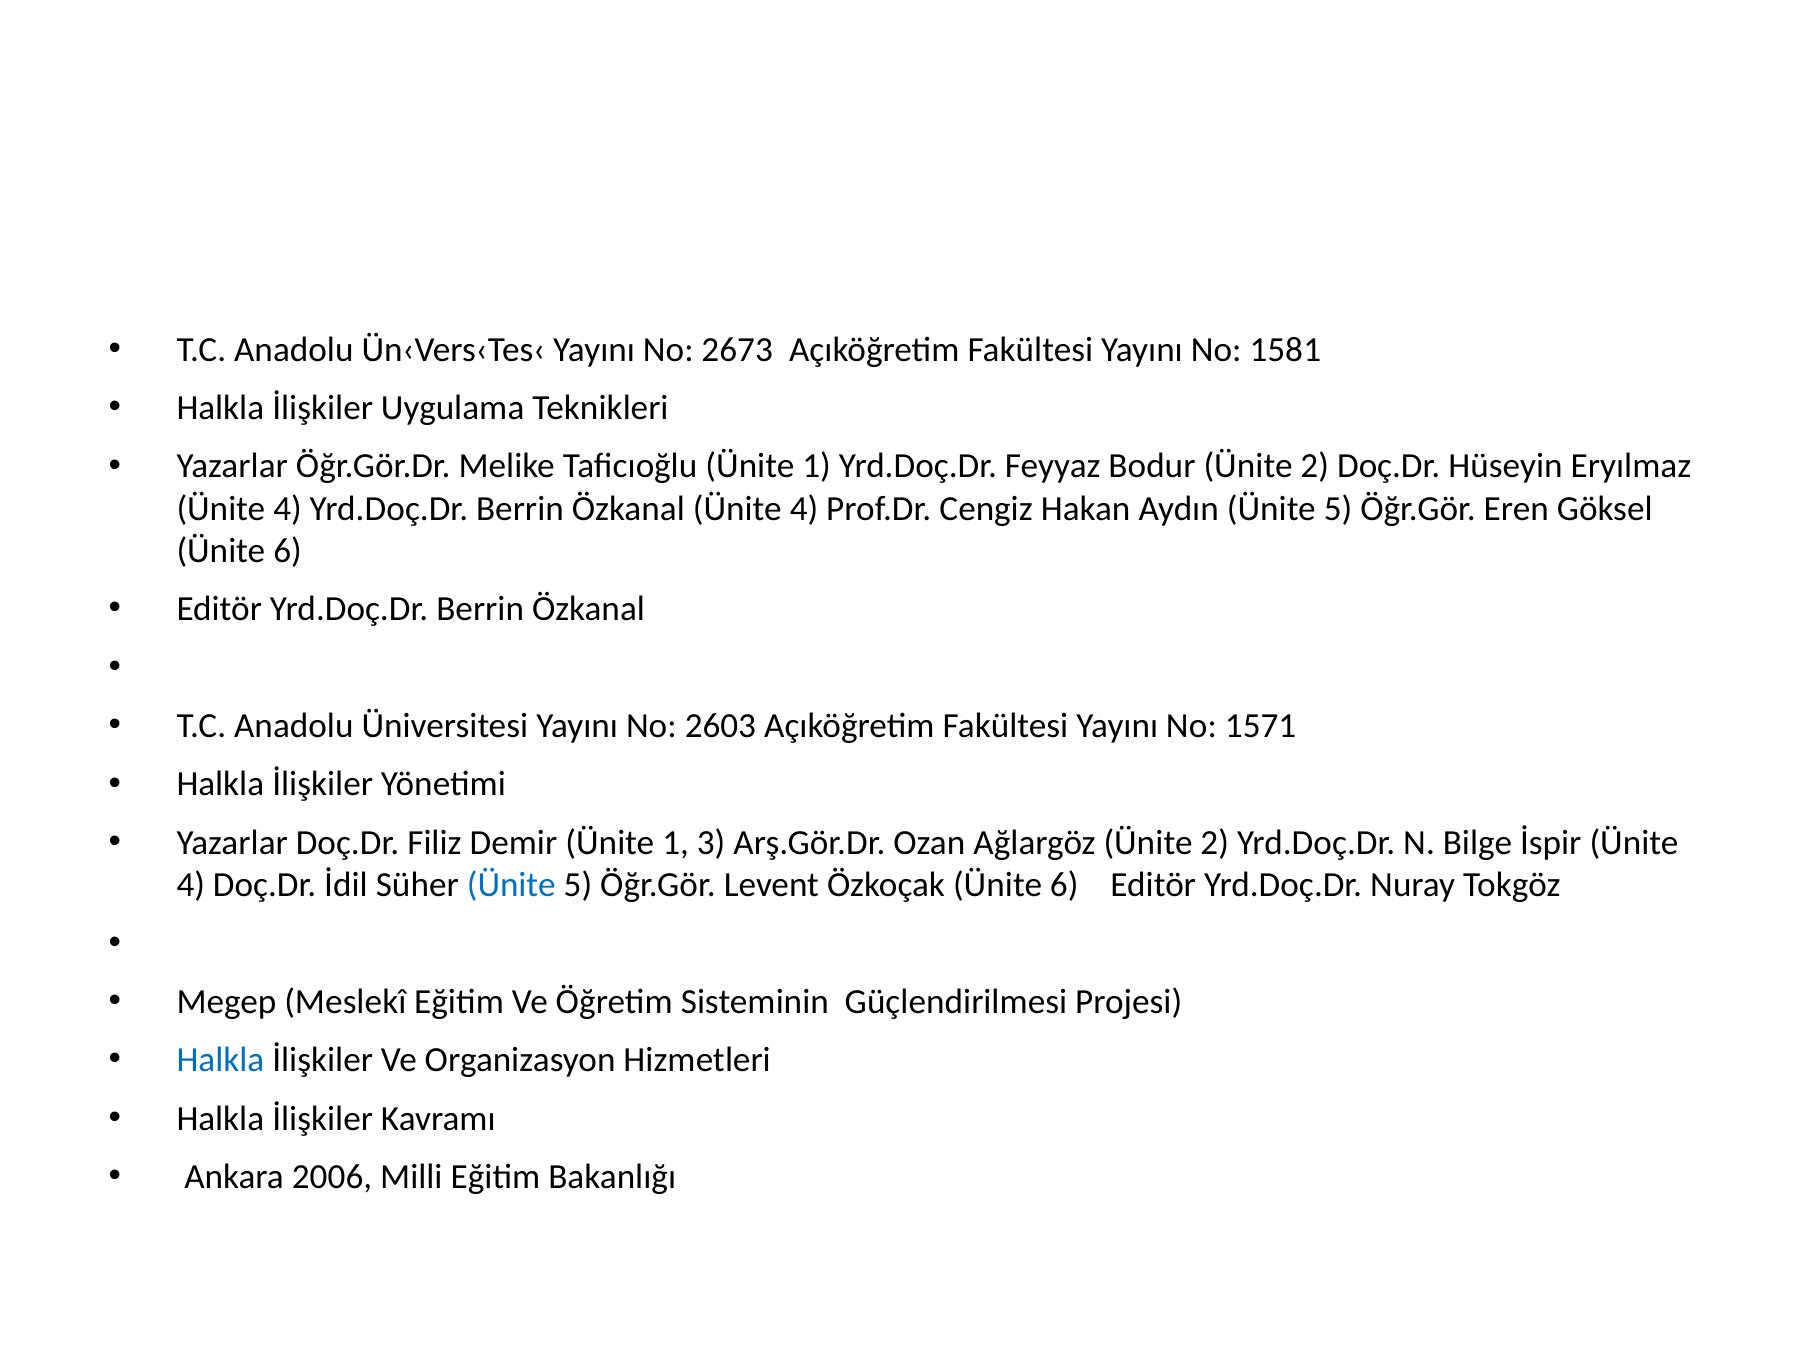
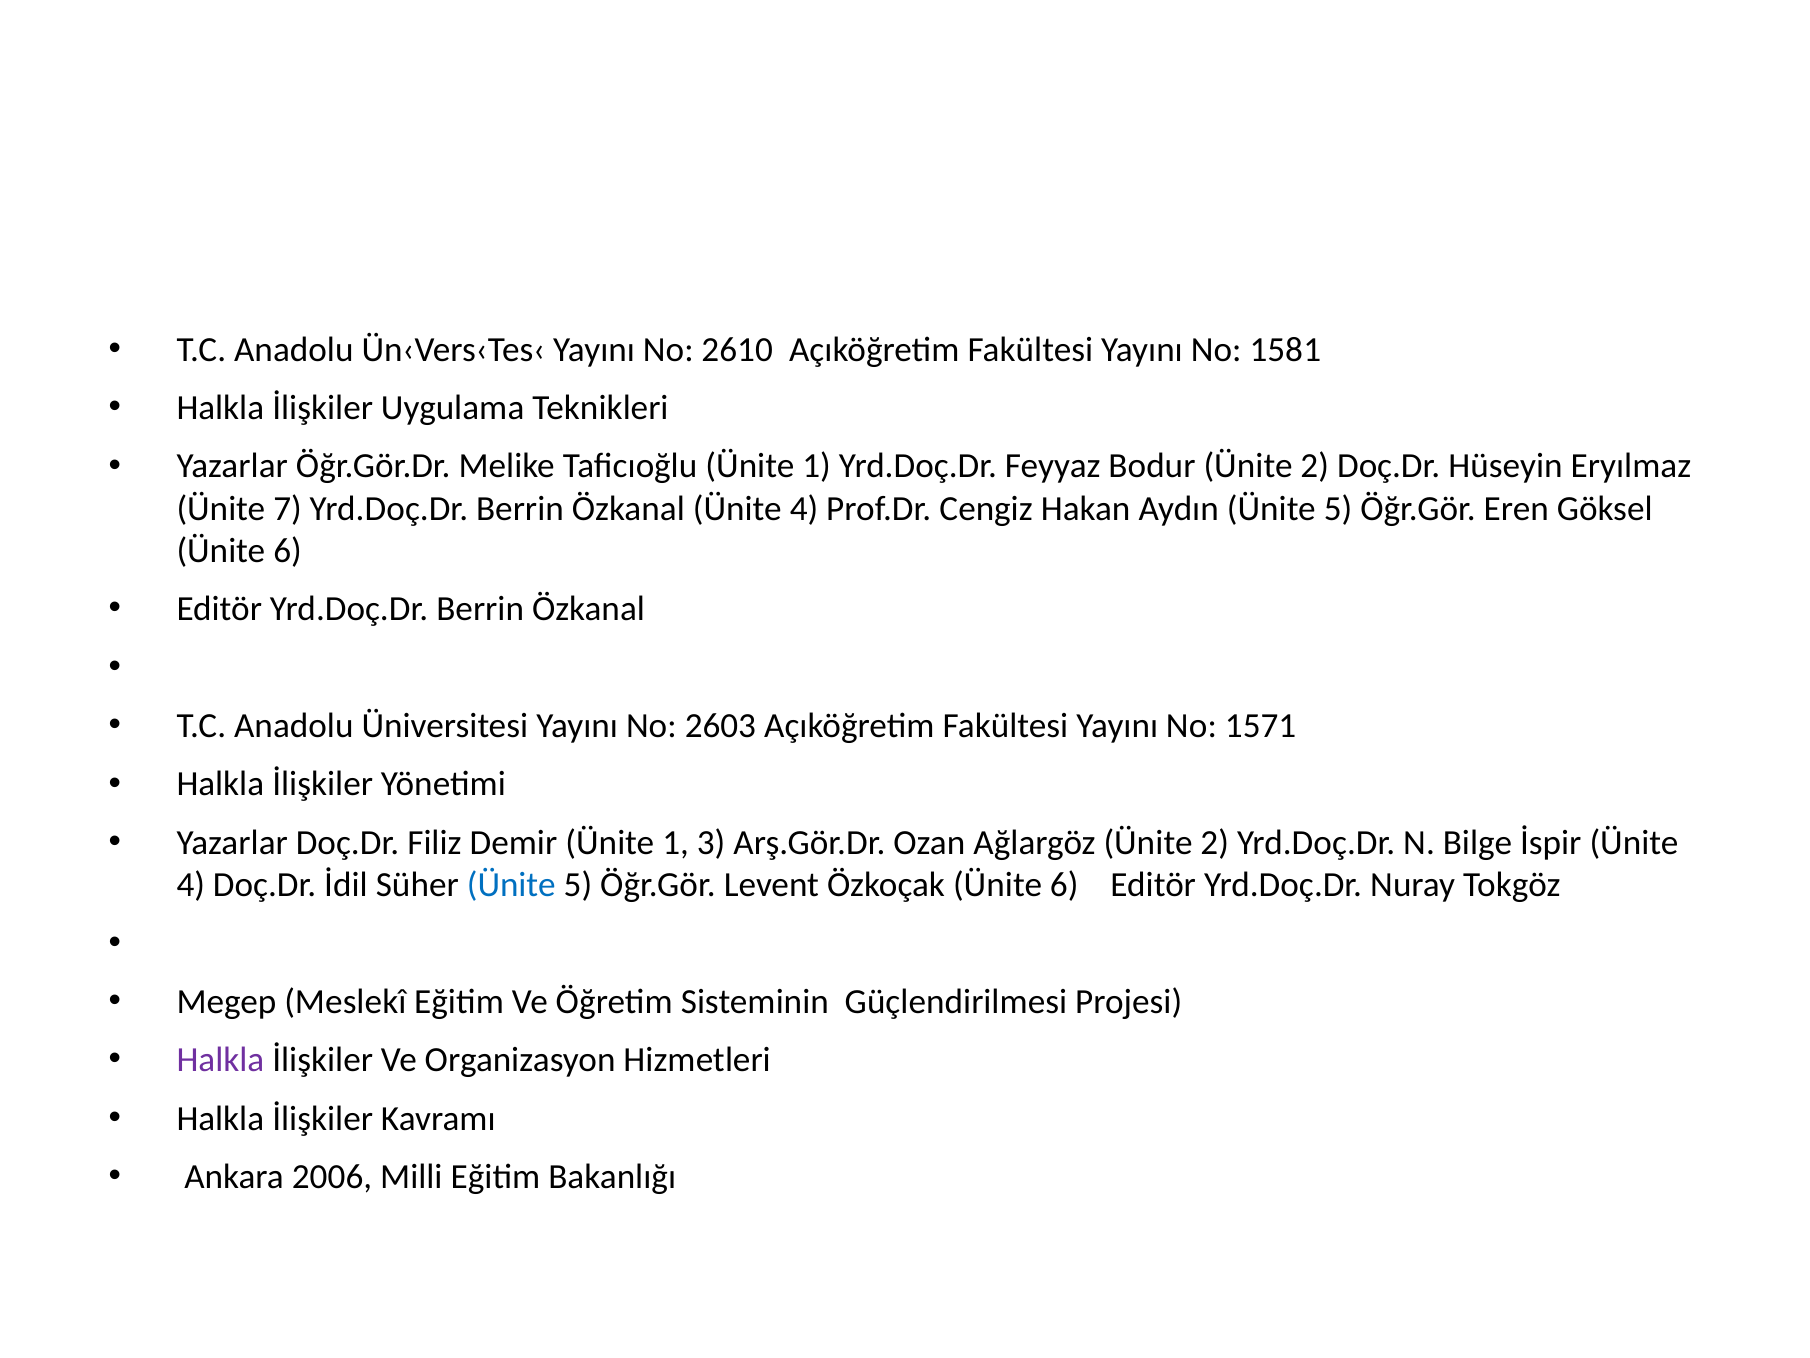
2673: 2673 -> 2610
4 at (288, 508): 4 -> 7
Halkla at (220, 1060) colour: blue -> purple
